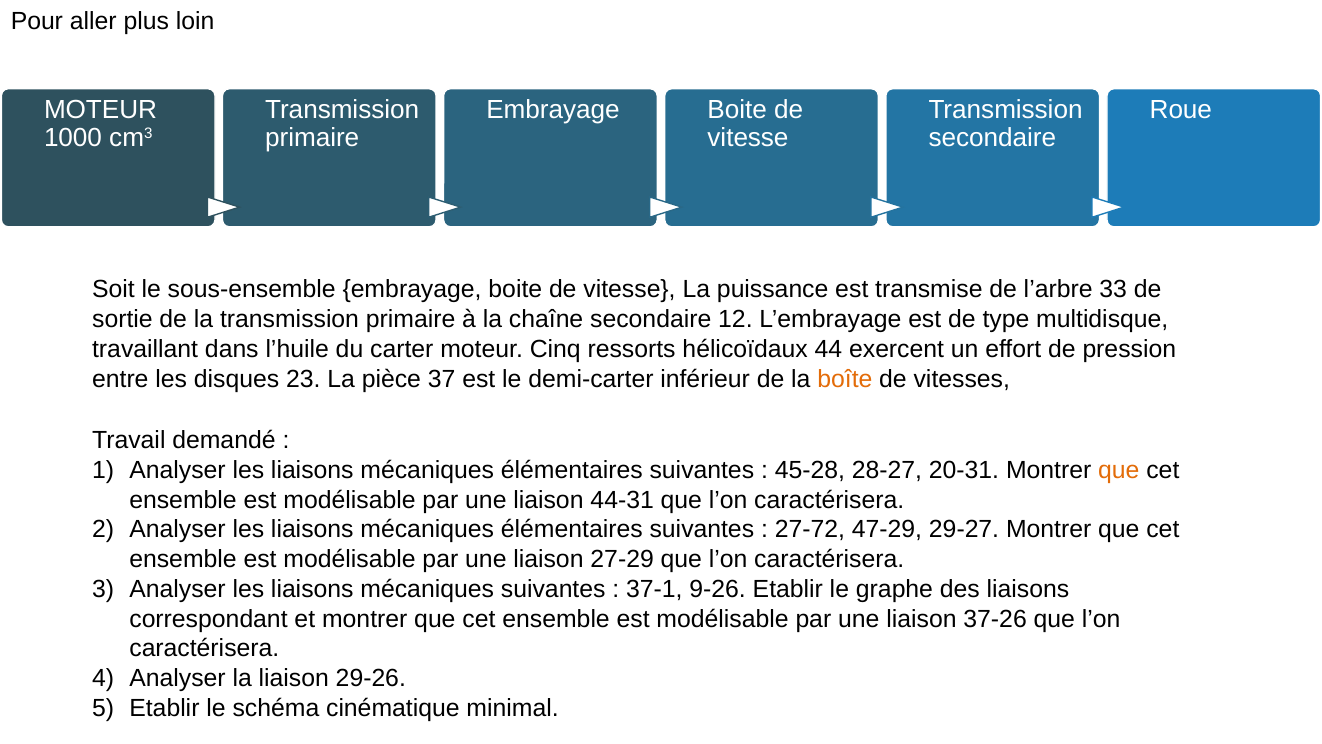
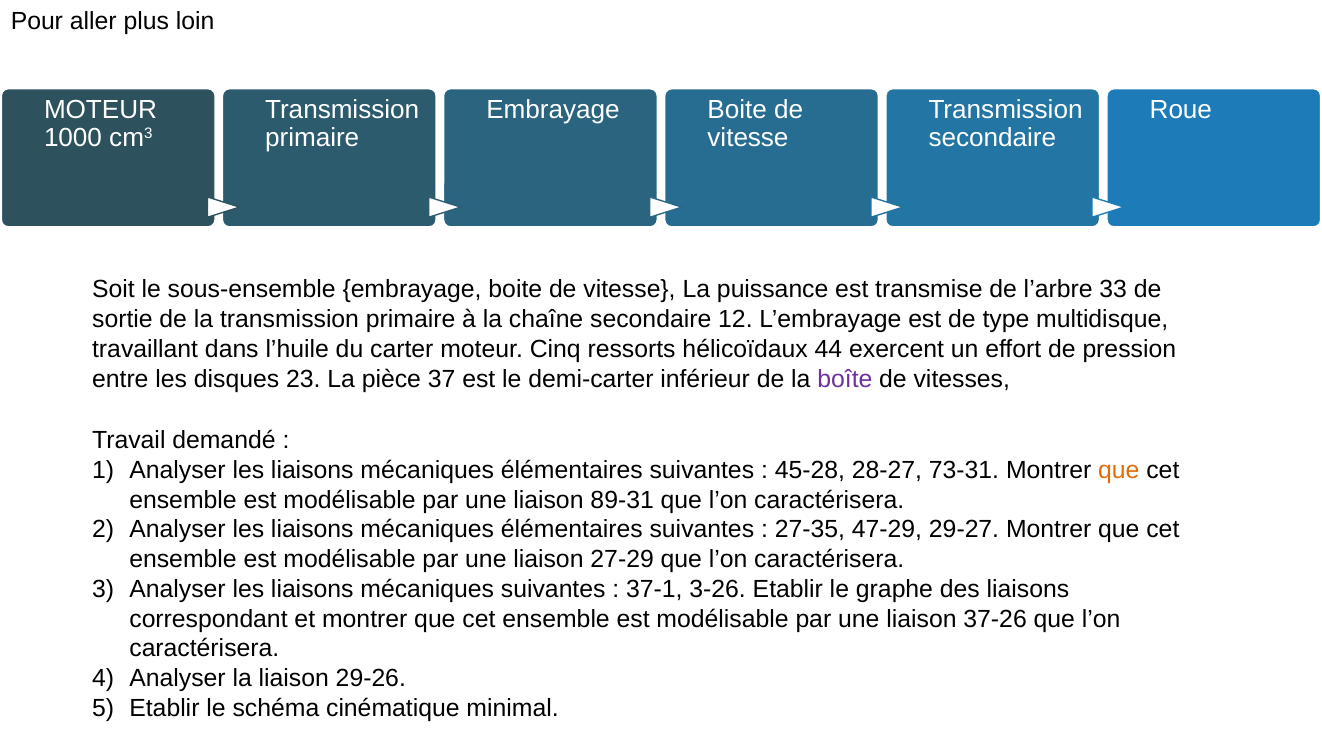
boîte colour: orange -> purple
20-31: 20-31 -> 73-31
44-31: 44-31 -> 89-31
27-72: 27-72 -> 27-35
9-26: 9-26 -> 3-26
